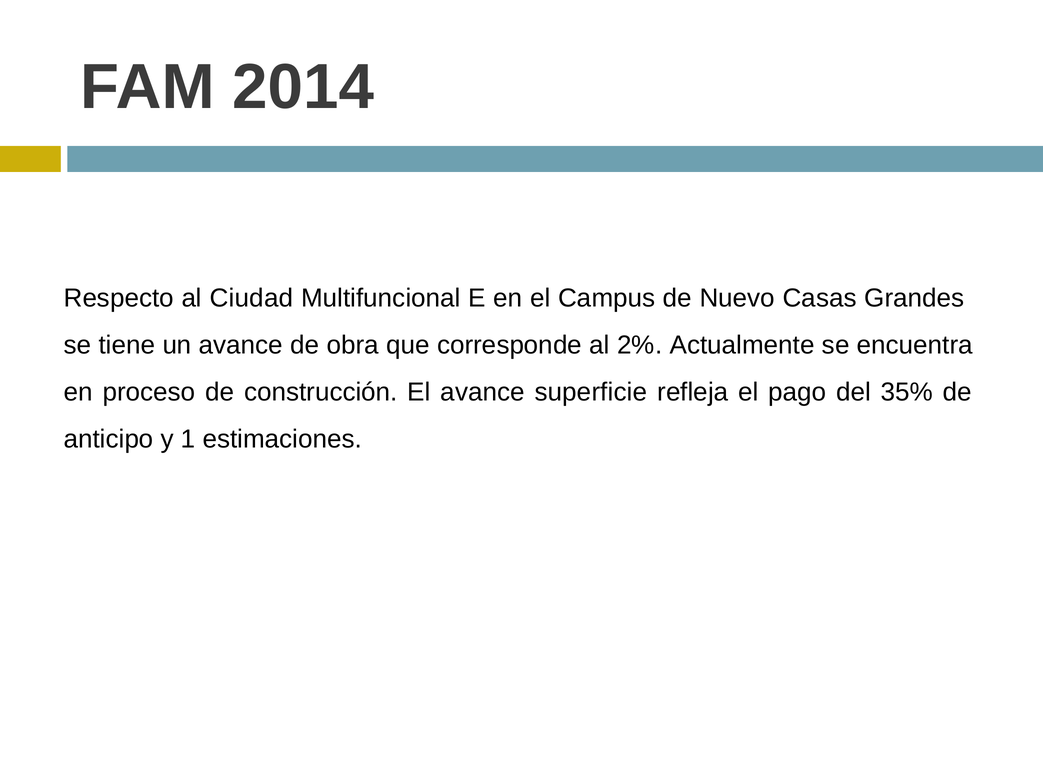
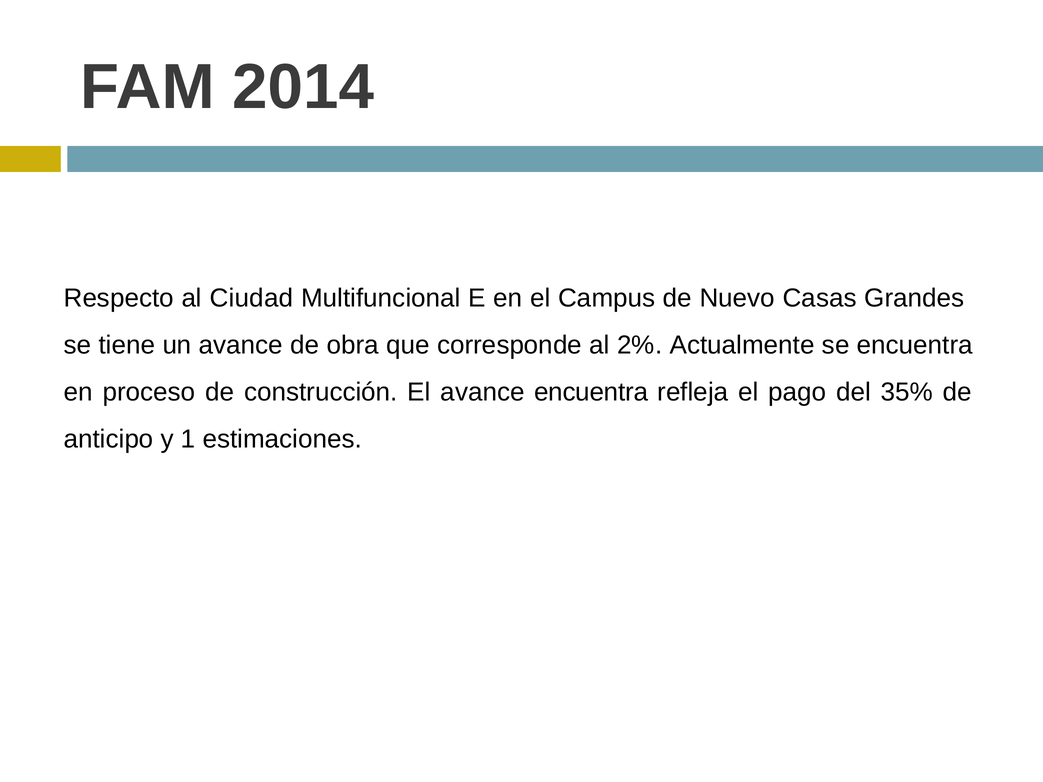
avance superficie: superficie -> encuentra
